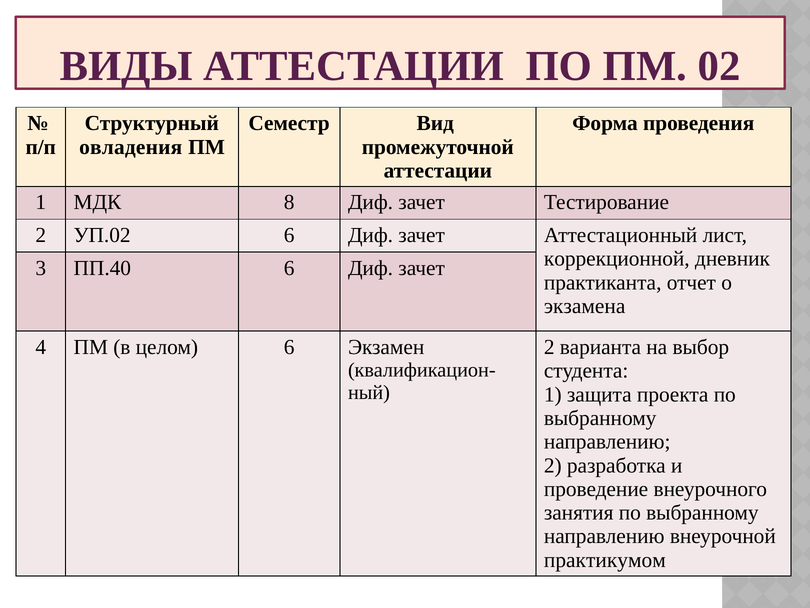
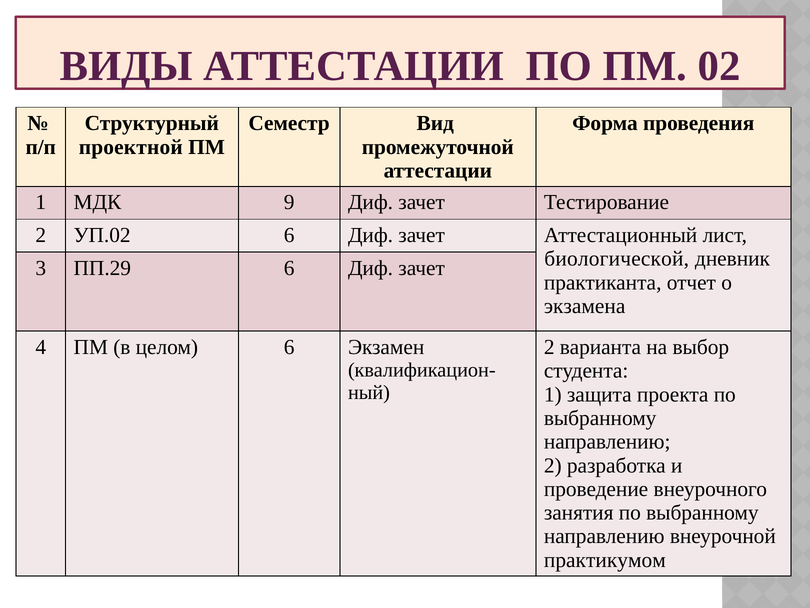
овладения: овладения -> проектной
8: 8 -> 9
коррекционной: коррекционной -> биологической
ПП.40: ПП.40 -> ПП.29
